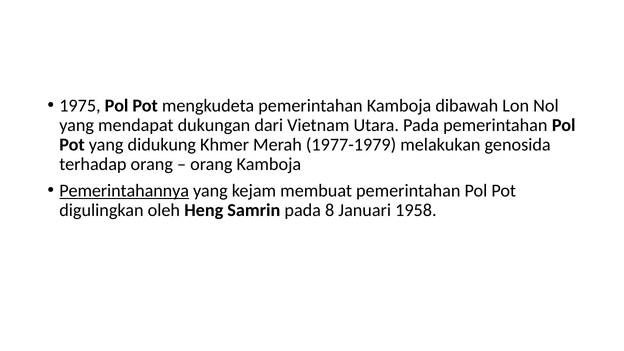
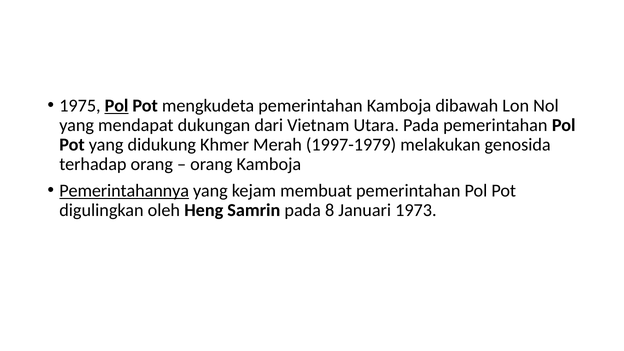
Pol at (117, 106) underline: none -> present
1977-1979: 1977-1979 -> 1997-1979
1958: 1958 -> 1973
